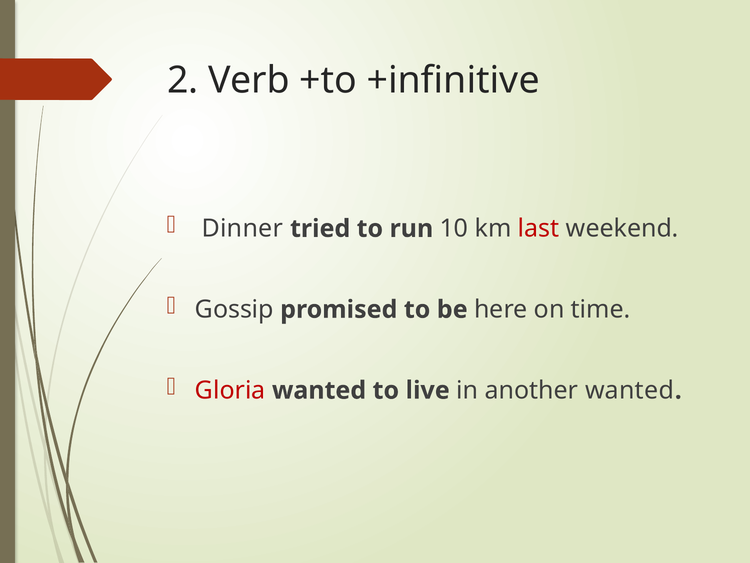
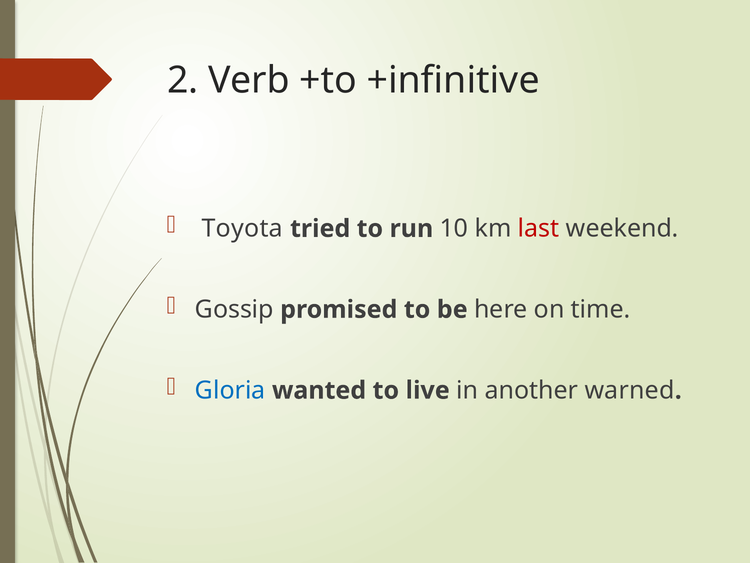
Dinner: Dinner -> Toyota
Gloria colour: red -> blue
another wanted: wanted -> warned
